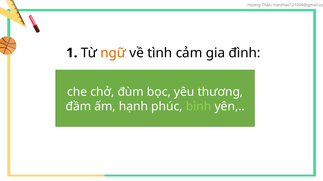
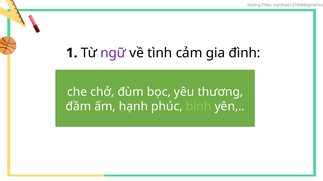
ngữ colour: orange -> purple
